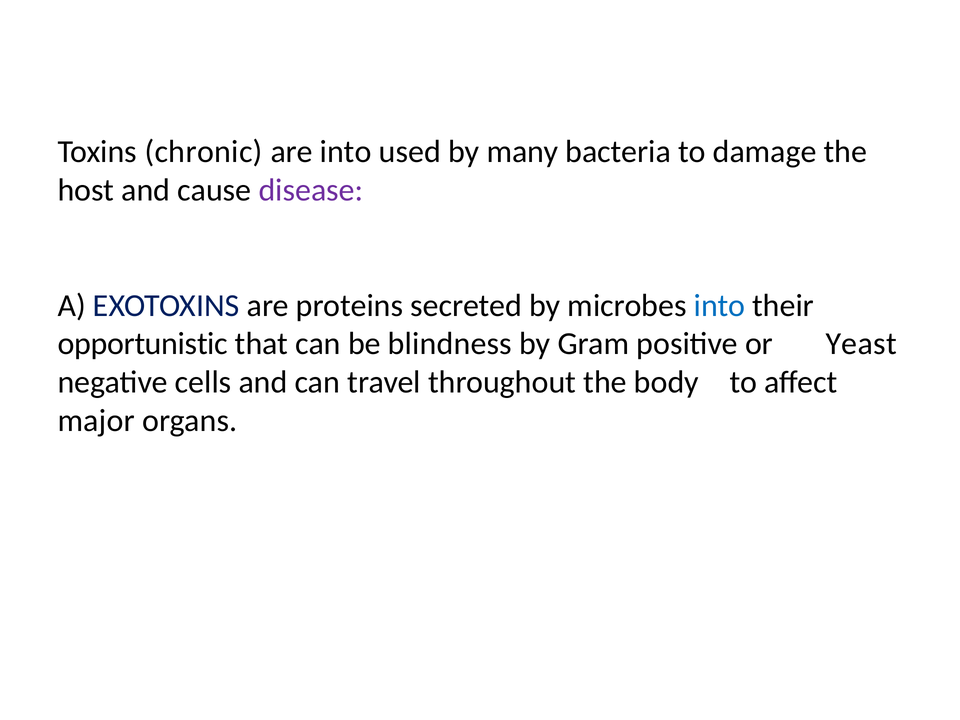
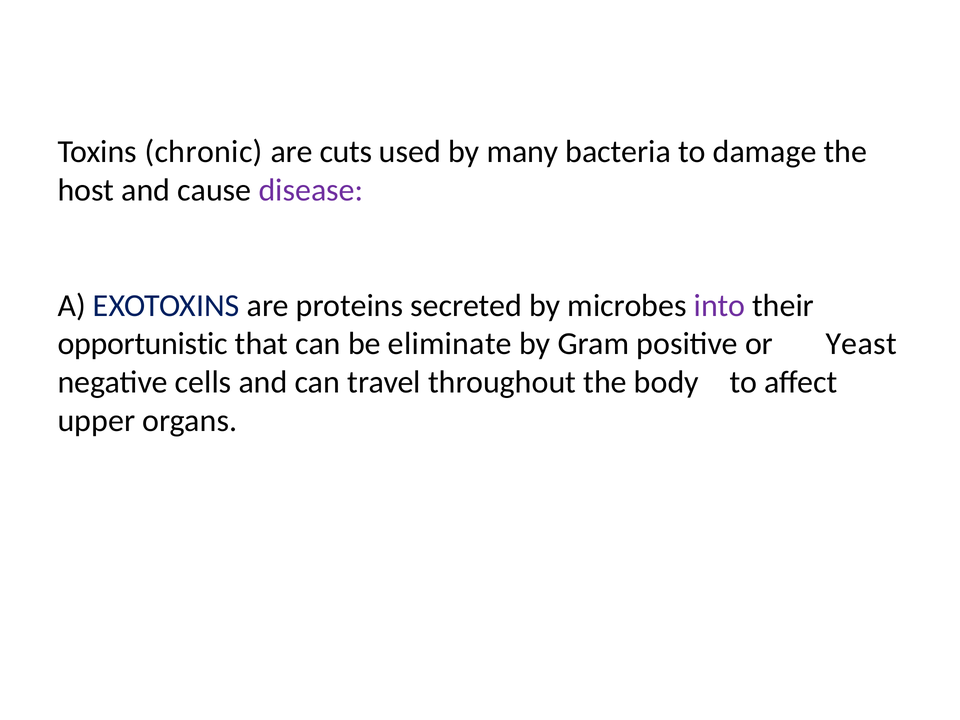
are into: into -> cuts
into at (720, 305) colour: blue -> purple
blindness: blindness -> eliminate
major: major -> upper
